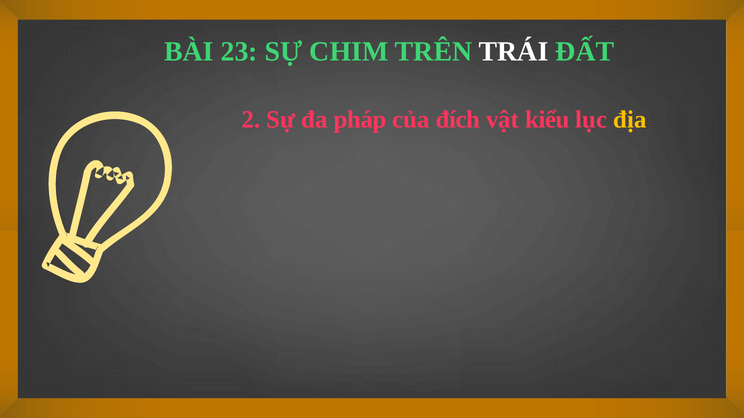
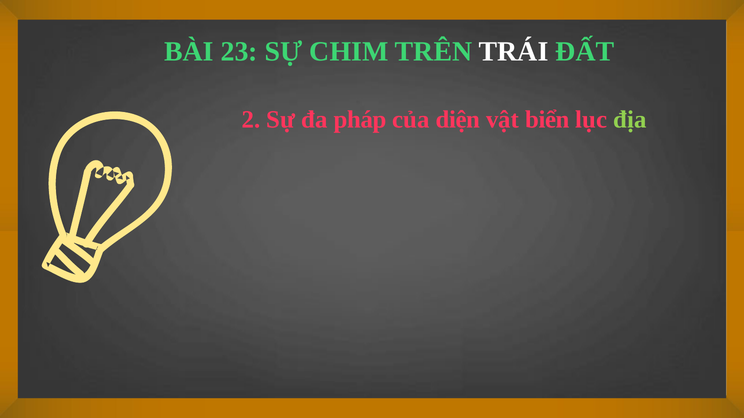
đích: đích -> diện
kiểu: kiểu -> biển
địa colour: yellow -> light green
